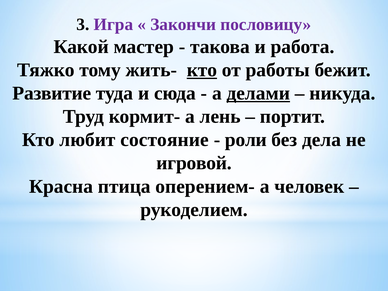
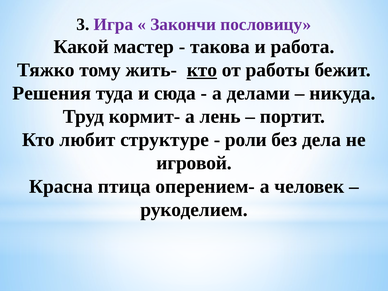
Развитие: Развитие -> Решения
делами underline: present -> none
состояние: состояние -> структуре
